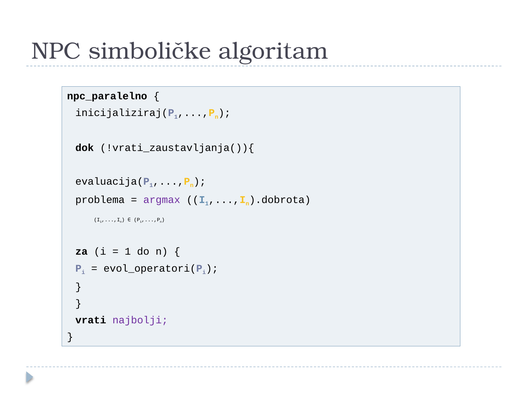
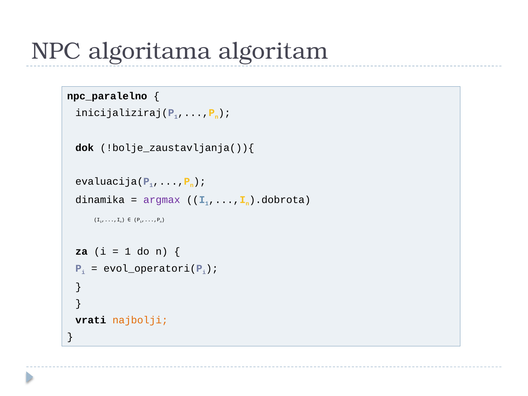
simboličke: simboličke -> algoritama
!vrati_zaustavljanja()){: !vrati_zaustavljanja()){ -> !bolje_zaustavljanja()){
problema: problema -> dinamika
najbolji colour: purple -> orange
